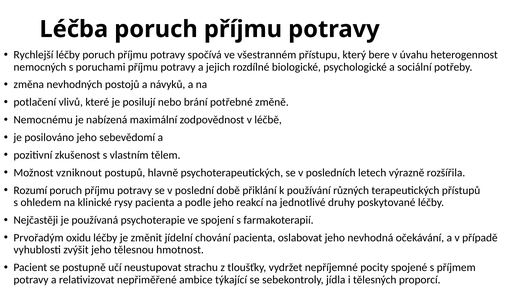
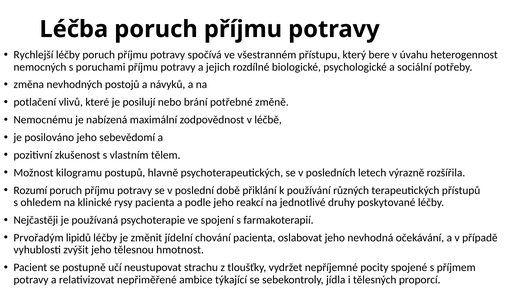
vzniknout: vzniknout -> kilogramu
oxidu: oxidu -> lipidů
